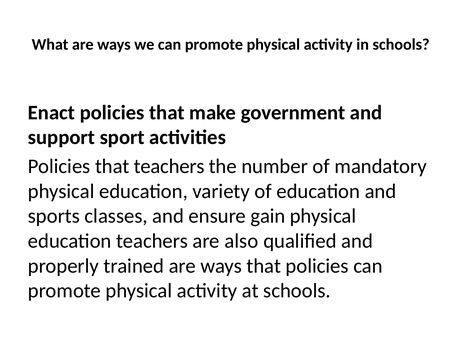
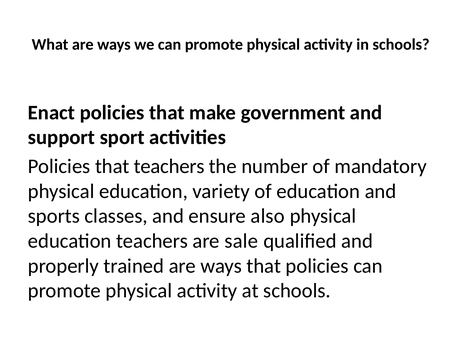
gain: gain -> also
also: also -> sale
